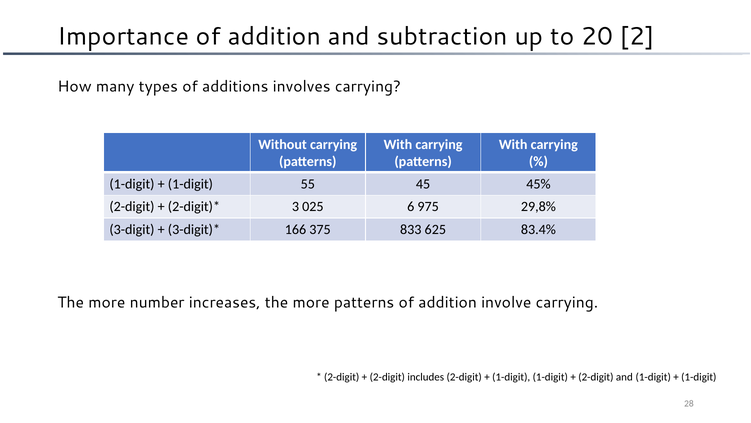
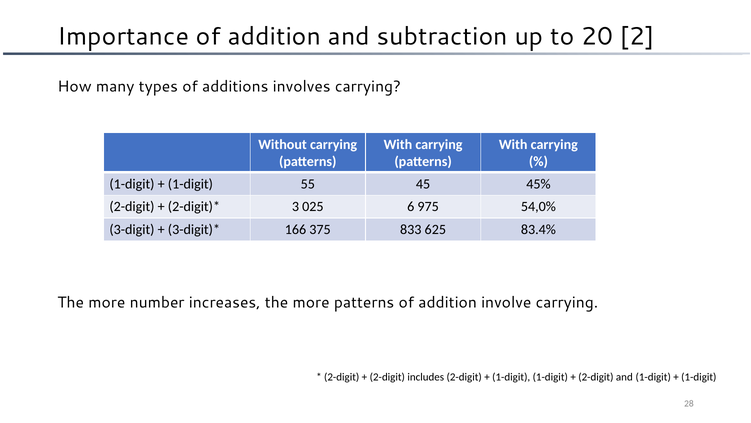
29,8%: 29,8% -> 54,0%
